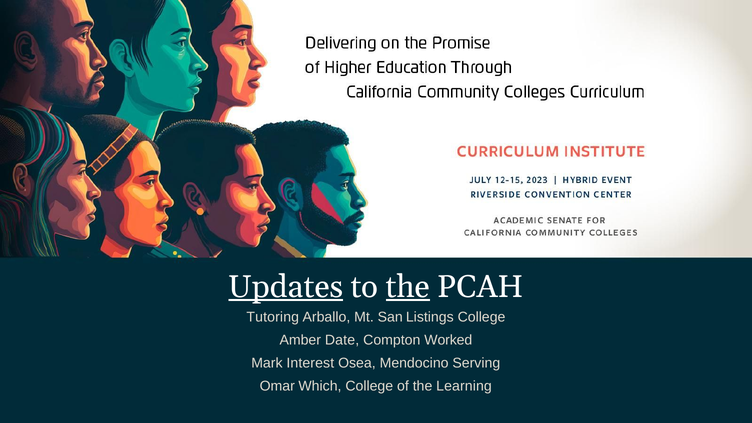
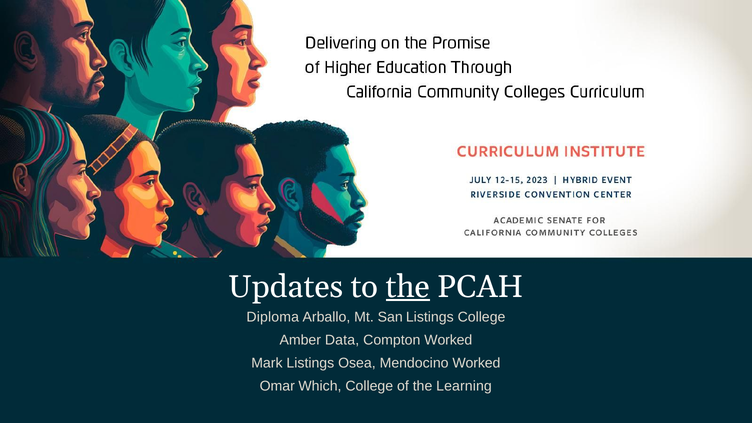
Updates underline: present -> none
Tutoring: Tutoring -> Diploma
Date: Date -> Data
Mark Interest: Interest -> Listings
Mendocino Serving: Serving -> Worked
